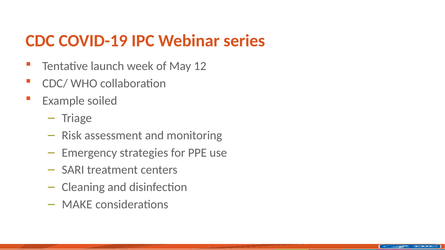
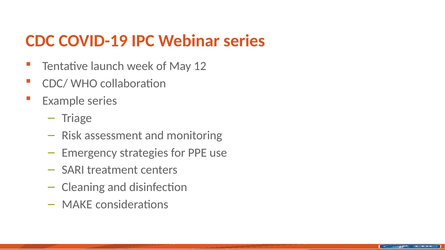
Example soiled: soiled -> series
